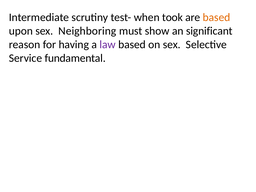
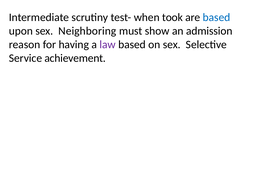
based at (216, 17) colour: orange -> blue
significant: significant -> admission
fundamental: fundamental -> achievement
